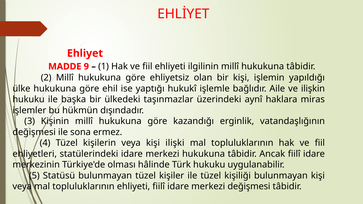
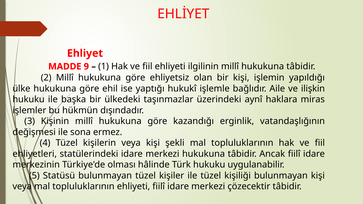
ilişki: ilişki -> şekli
merkezi değişmesi: değişmesi -> çözecektir
